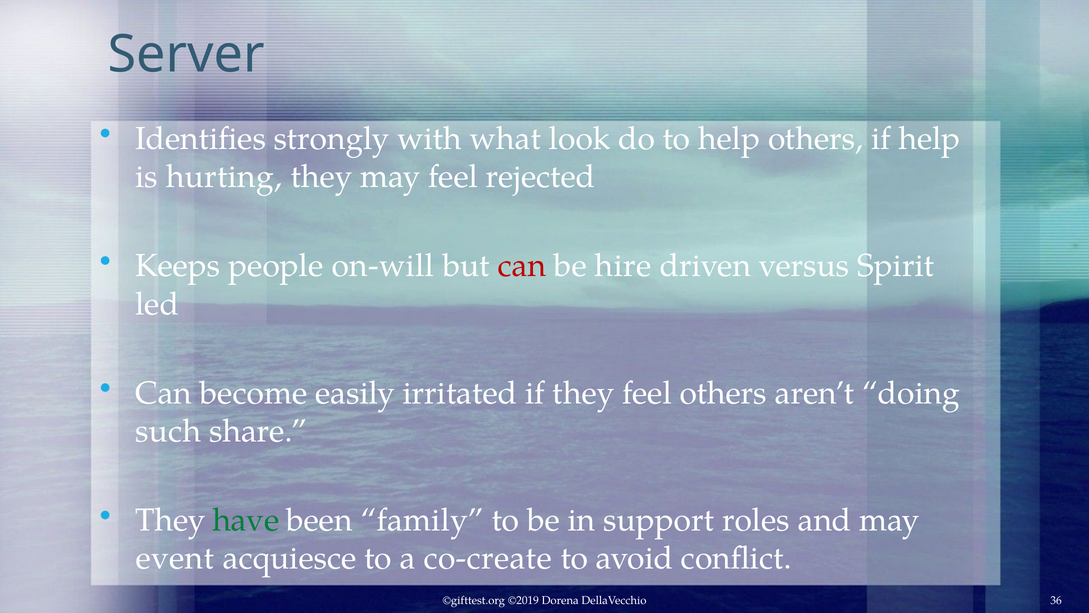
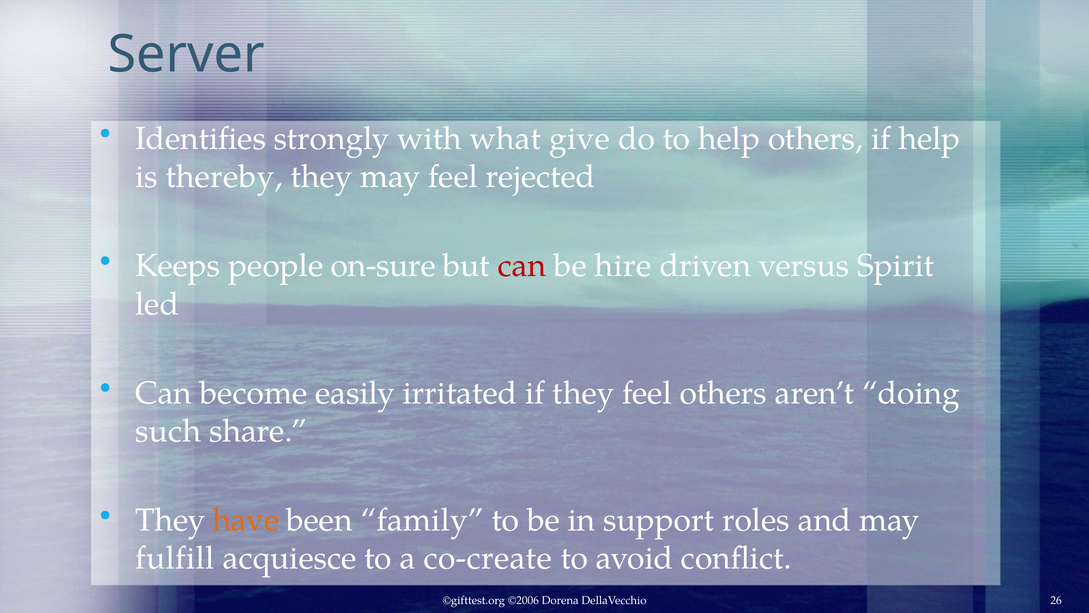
look: look -> give
hurting: hurting -> thereby
on-will: on-will -> on-sure
have colour: green -> orange
event: event -> fulfill
©2019: ©2019 -> ©2006
36: 36 -> 26
